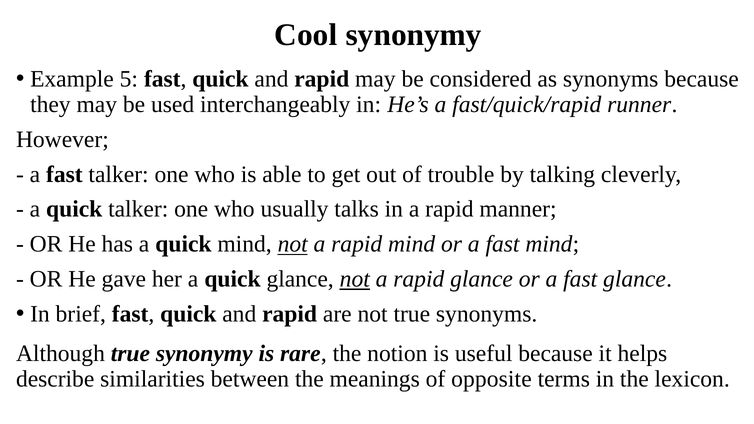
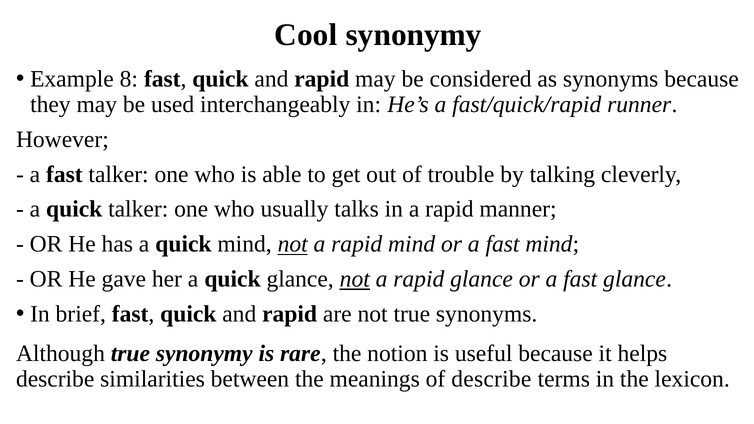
5: 5 -> 8
of opposite: opposite -> describe
